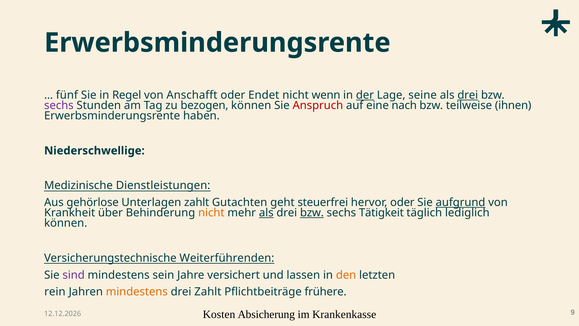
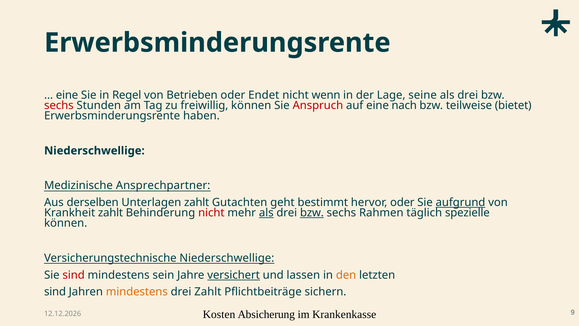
fünf at (67, 95): fünf -> eine
Anschafft: Anschafft -> Betrieben
der underline: present -> none
drei at (468, 95) underline: present -> none
sechs at (59, 105) colour: purple -> red
bezogen: bezogen -> freiwillig
ihnen: ihnen -> bietet
Dienstleistungen: Dienstleistungen -> Ansprechpartner
gehörlose: gehörlose -> derselben
steuerfrei: steuerfrei -> bestimmt
Krankheit über: über -> zahlt
nicht at (211, 213) colour: orange -> red
Tätigkeit: Tätigkeit -> Rahmen
lediglich: lediglich -> spezielle
Versicherungstechnische Weiterführenden: Weiterführenden -> Niederschwellige
sind at (74, 275) colour: purple -> red
versichert underline: none -> present
rein at (55, 292): rein -> sind
frühere: frühere -> sichern
